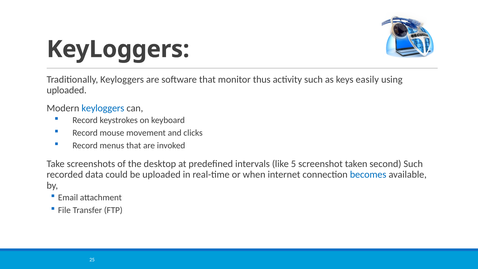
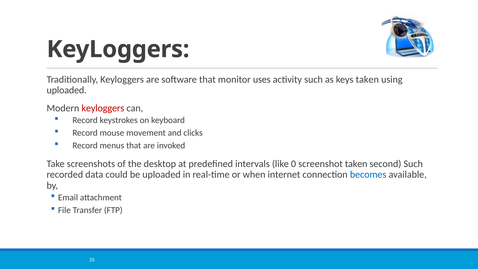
thus: thus -> uses
keys easily: easily -> taken
keyloggers at (103, 108) colour: blue -> red
5: 5 -> 0
